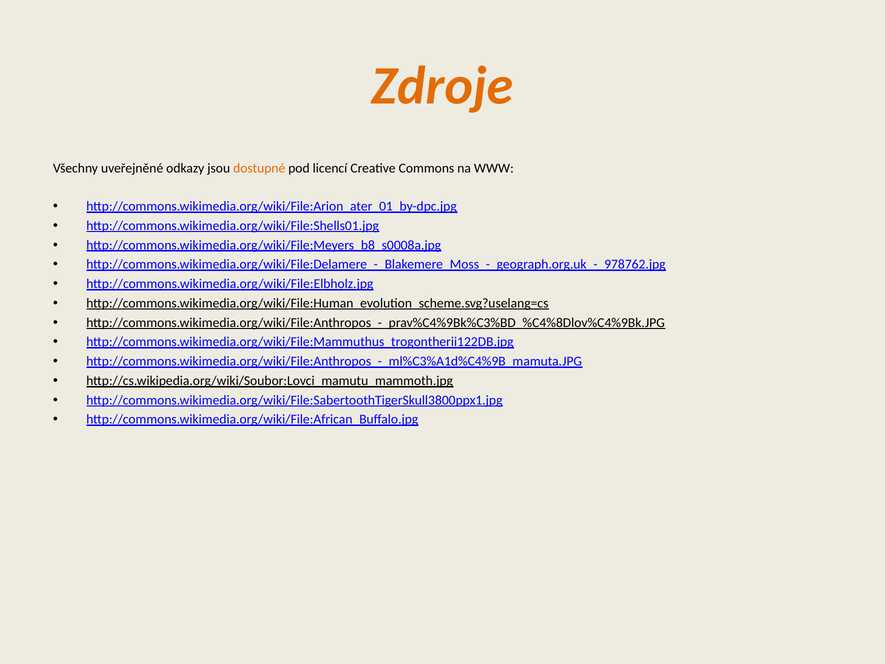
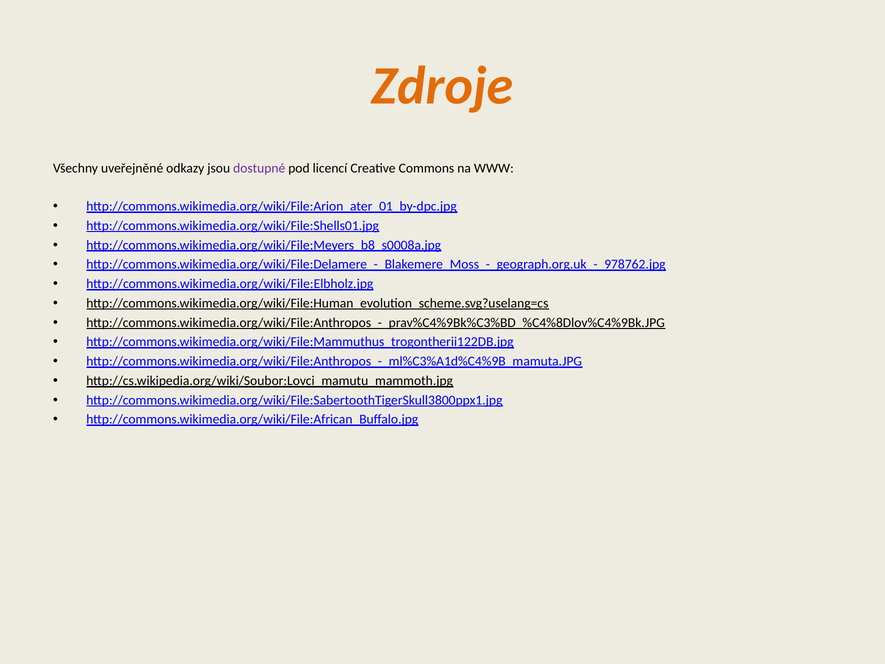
dostupné colour: orange -> purple
